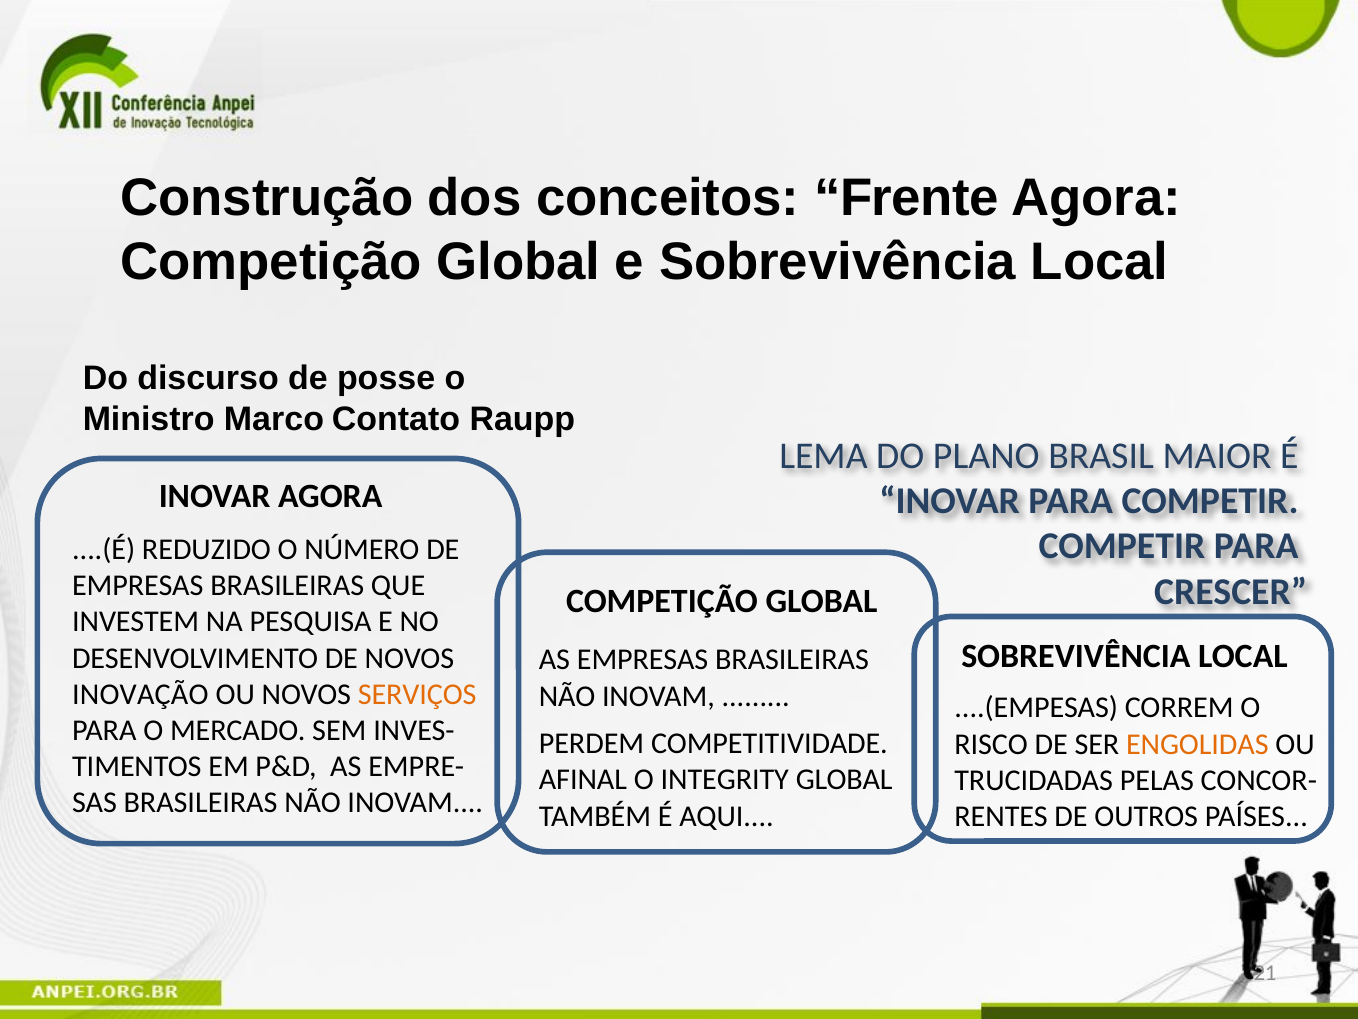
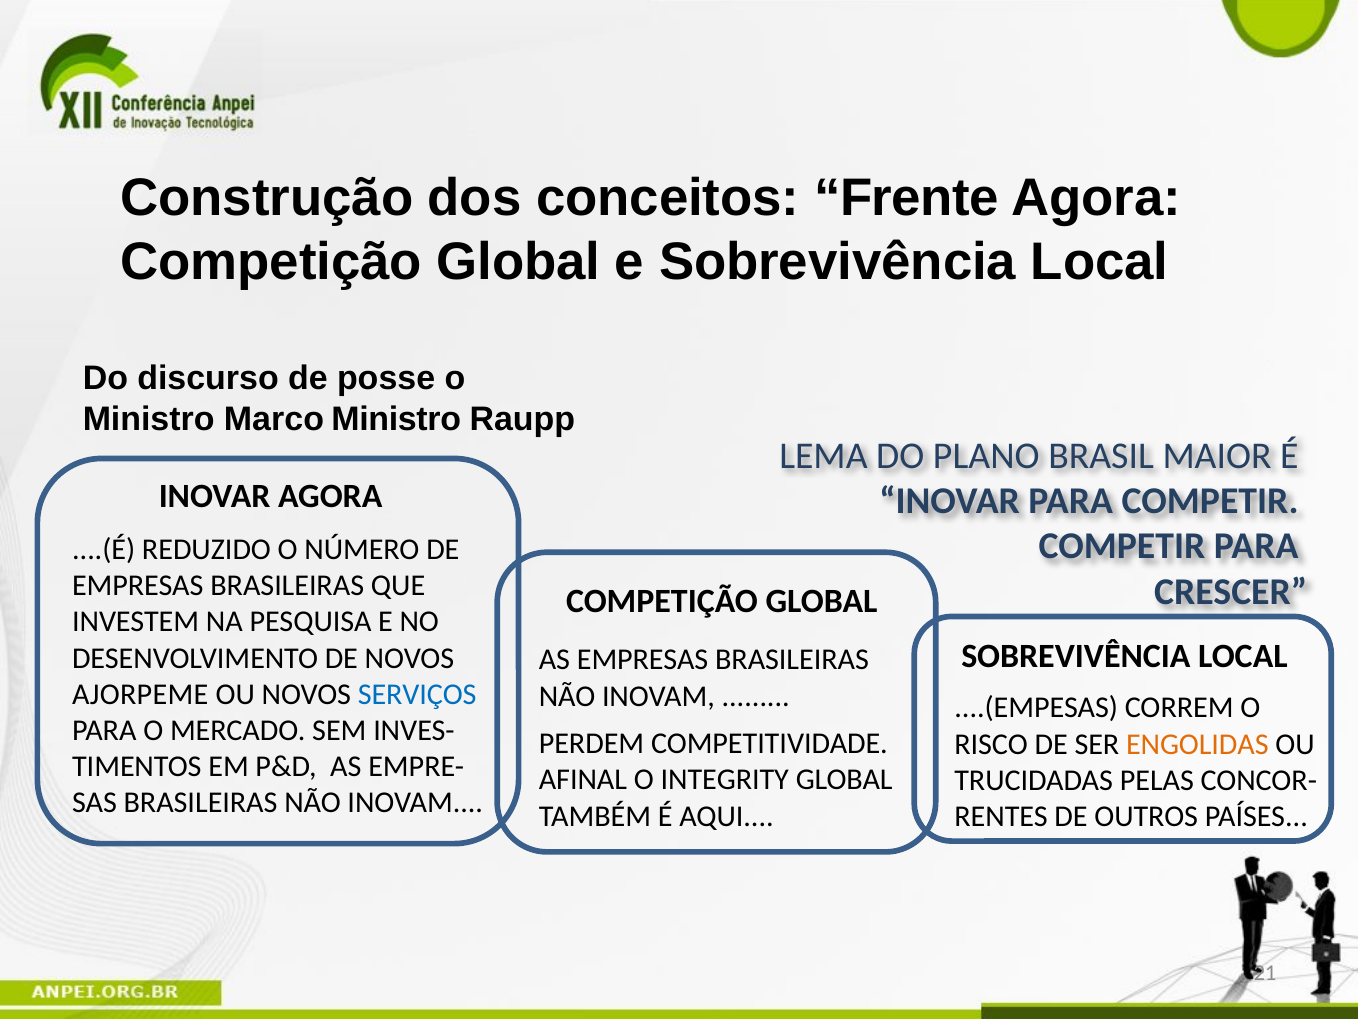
Marco Contato: Contato -> Ministro
INOVAÇÃO: INOVAÇÃO -> AJORPEME
SERVIÇOS colour: orange -> blue
